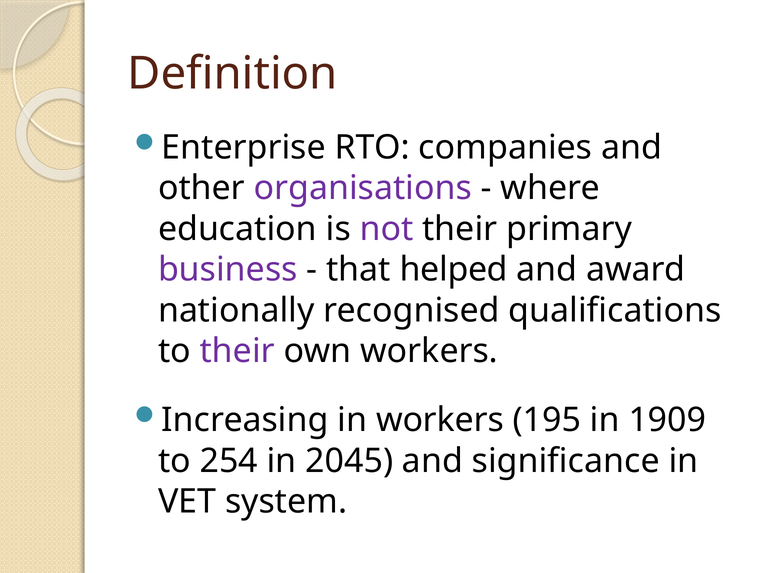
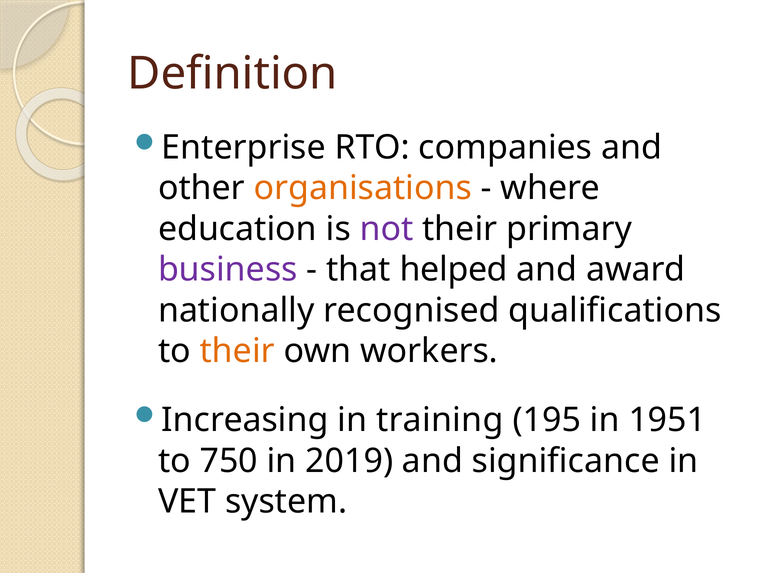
organisations colour: purple -> orange
their at (237, 351) colour: purple -> orange
in workers: workers -> training
1909: 1909 -> 1951
254: 254 -> 750
2045: 2045 -> 2019
